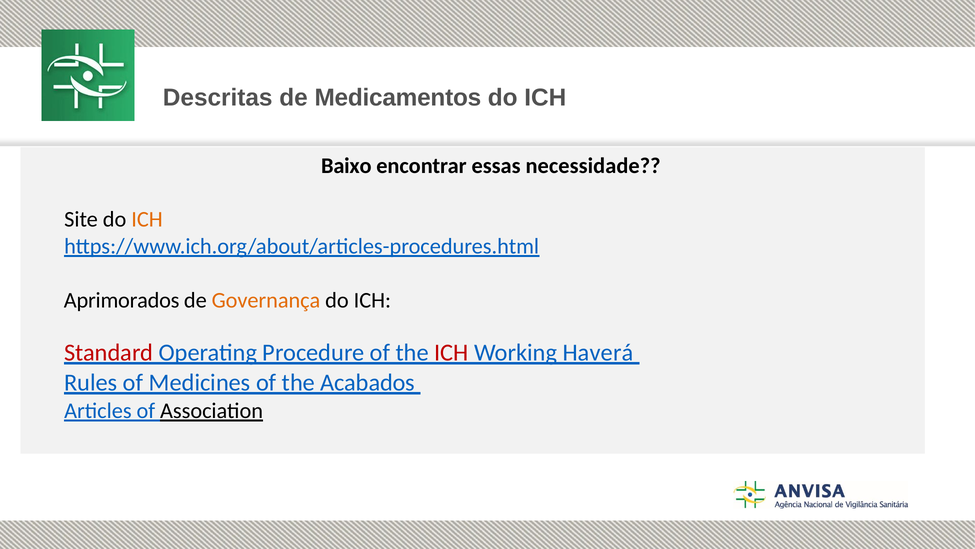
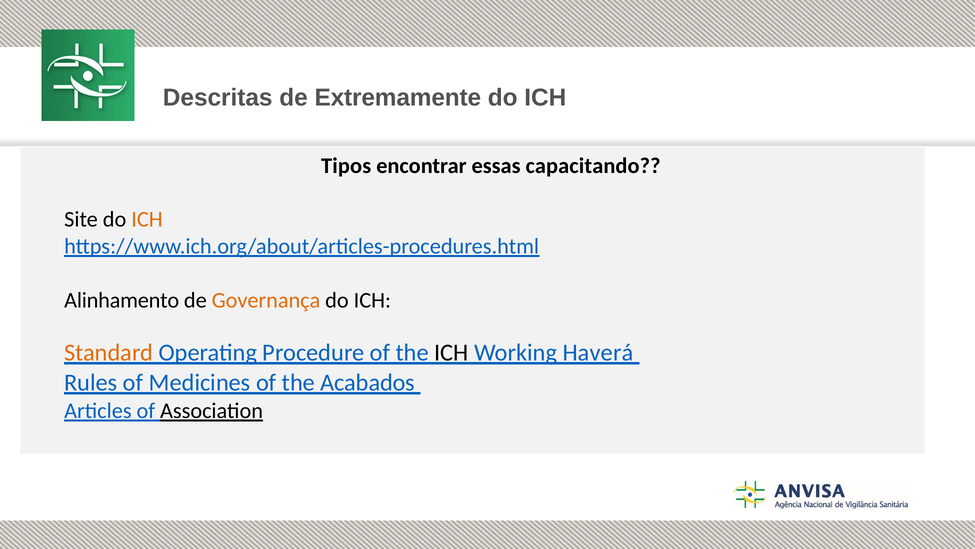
Medicamentos: Medicamentos -> Extremamente
Baixo: Baixo -> Tipos
necessidade: necessidade -> capacitando
Aprimorados: Aprimorados -> Alinhamento
Standard colour: red -> orange
ICH at (451, 353) colour: red -> black
